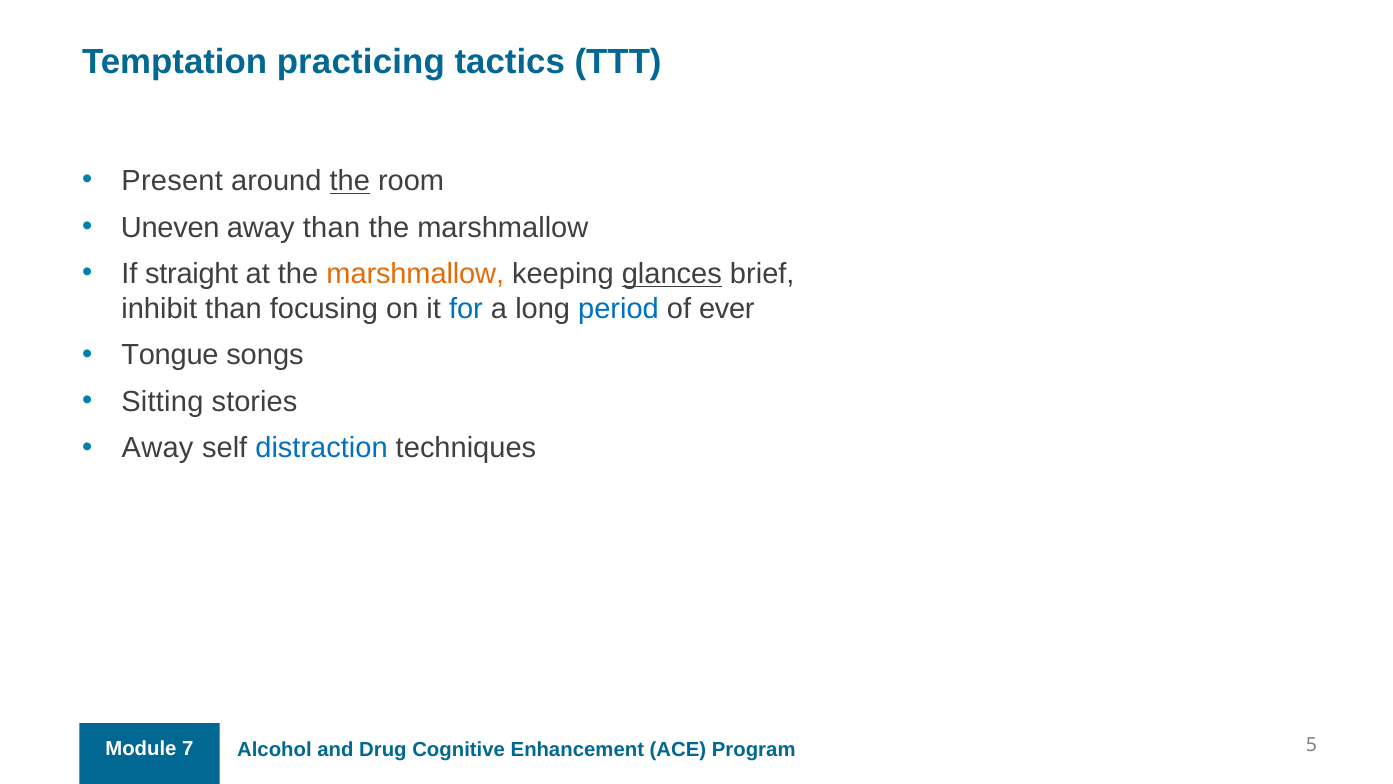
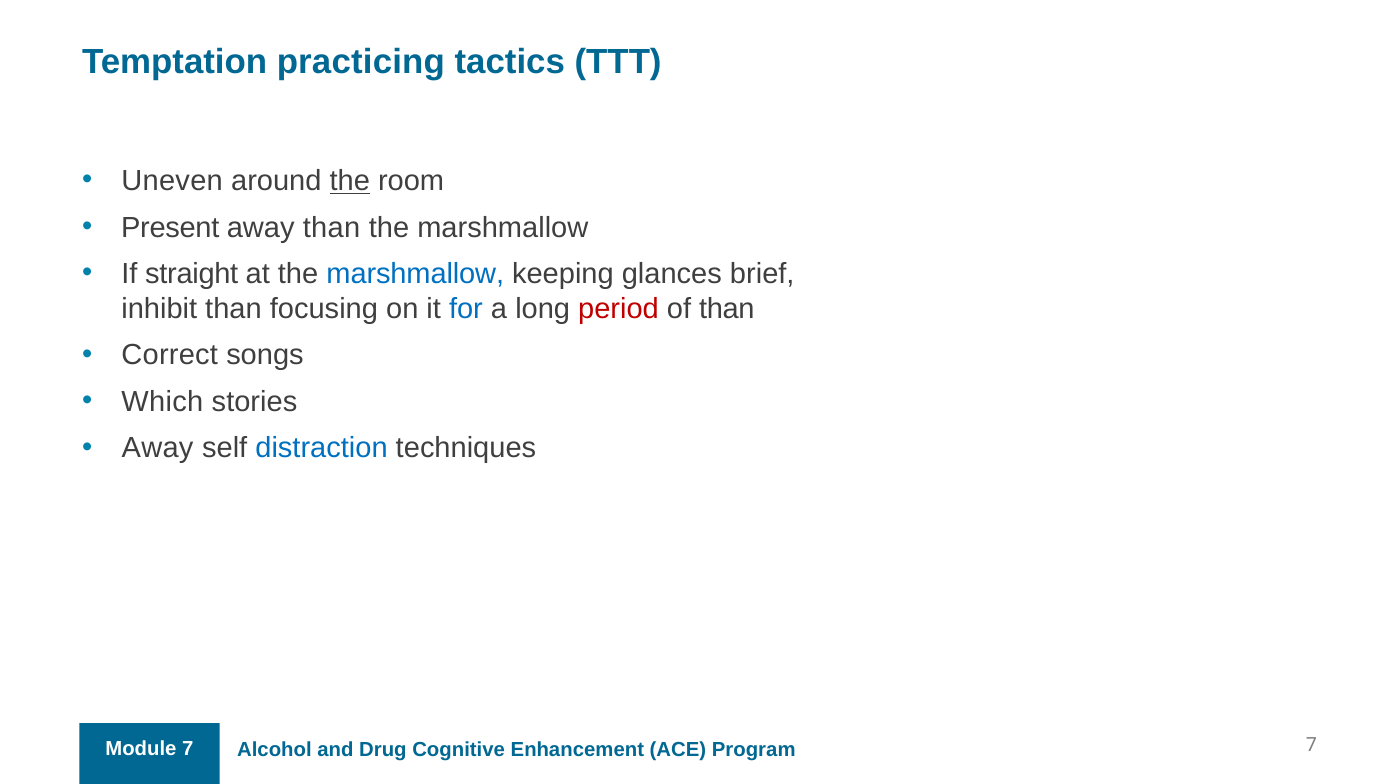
Present: Present -> Uneven
Uneven: Uneven -> Present
marshmallow at (415, 274) colour: orange -> blue
glances underline: present -> none
period colour: blue -> red
of ever: ever -> than
Tongue: Tongue -> Correct
Sitting: Sitting -> Which
5 at (1311, 745): 5 -> 7
